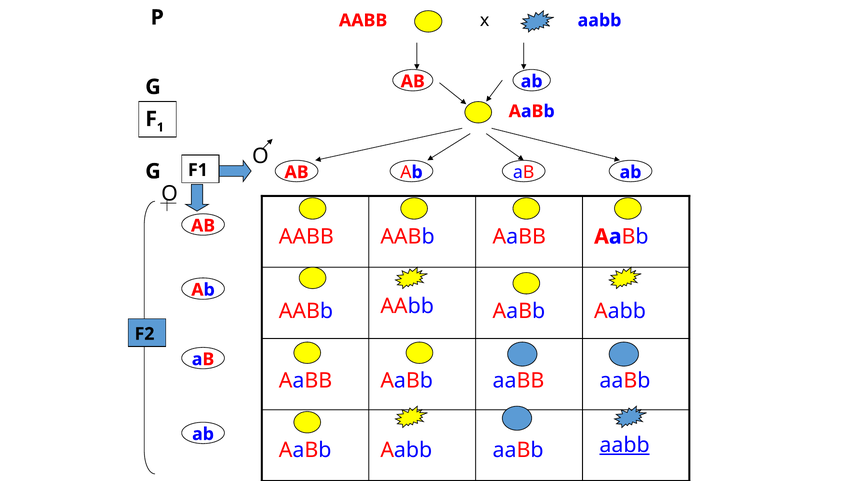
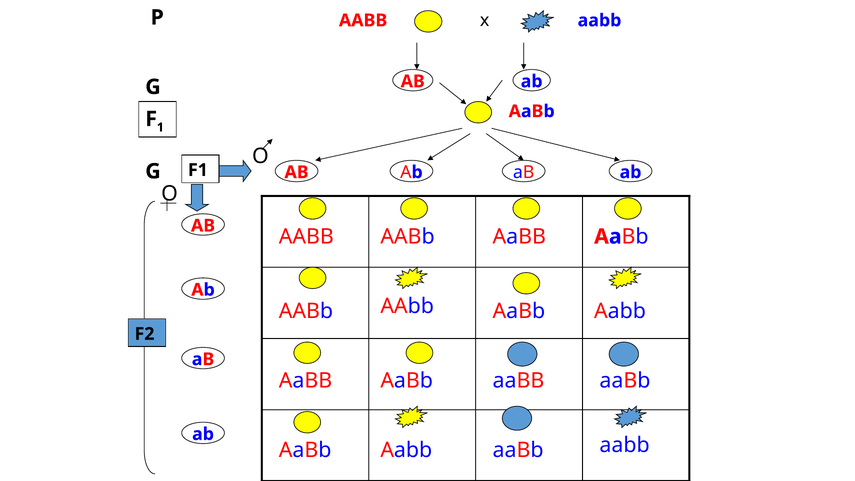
aabb at (625, 445) underline: present -> none
